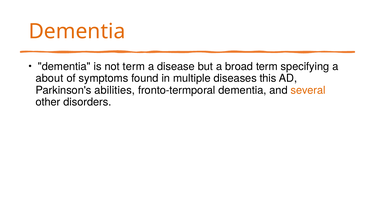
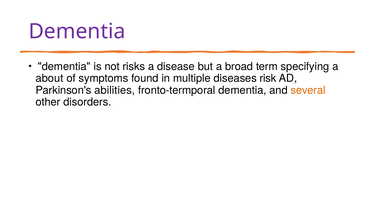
Dementia at (77, 31) colour: orange -> purple
not term: term -> risks
this: this -> risk
